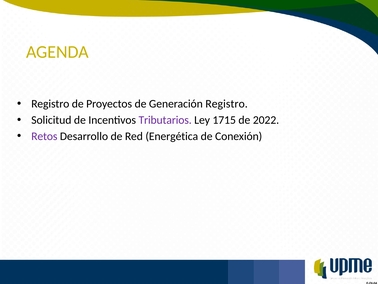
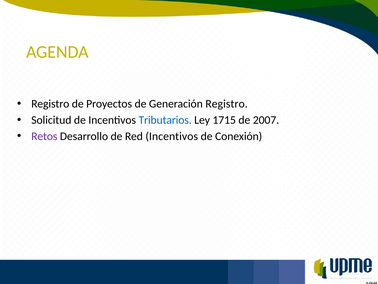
Tributarios colour: purple -> blue
2022: 2022 -> 2007
Red Energética: Energética -> Incentivos
